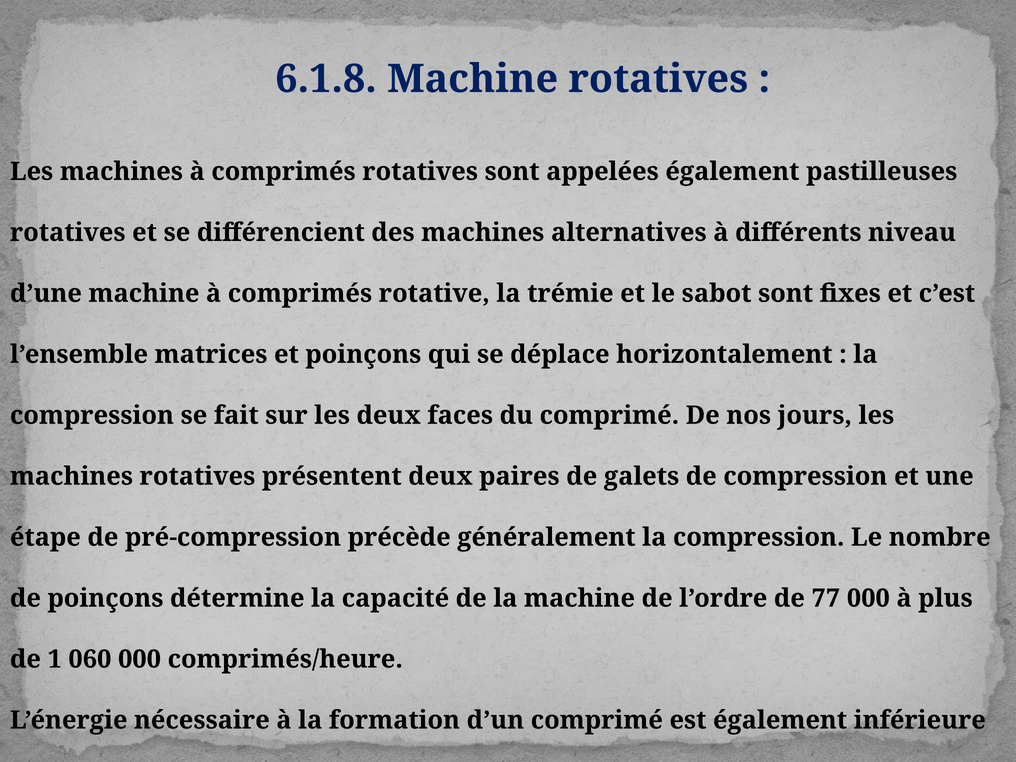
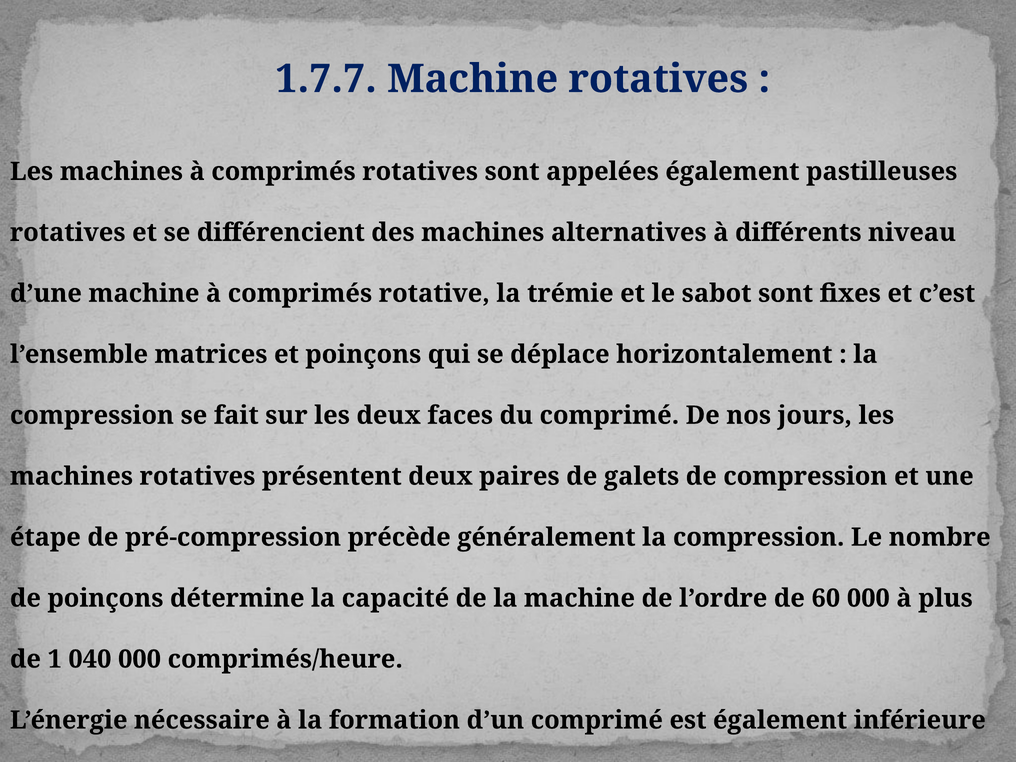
6.1.8: 6.1.8 -> 1.7.7
77: 77 -> 60
060: 060 -> 040
